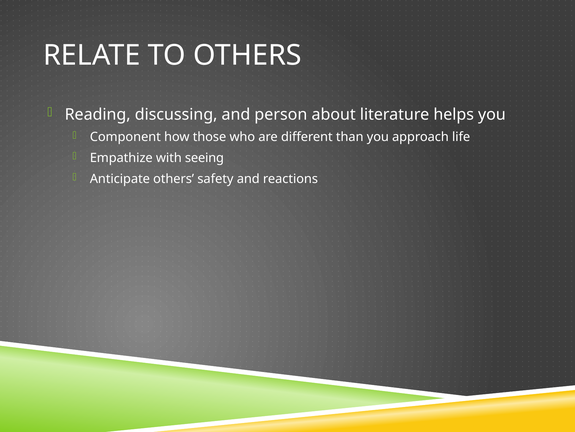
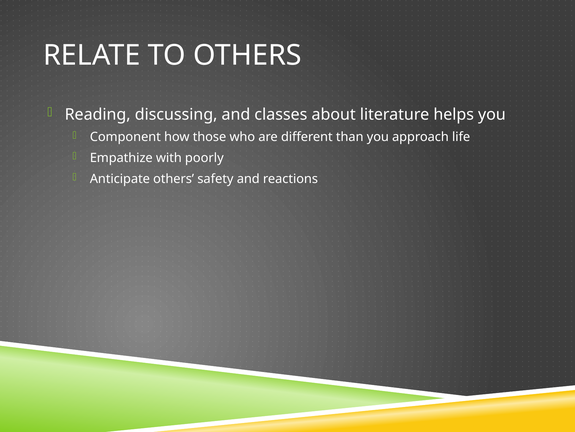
person: person -> classes
seeing: seeing -> poorly
